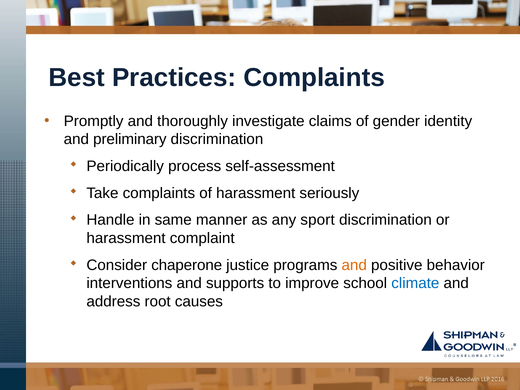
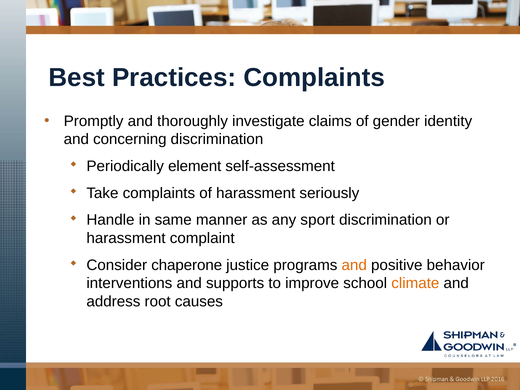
preliminary: preliminary -> concerning
process: process -> element
climate colour: blue -> orange
